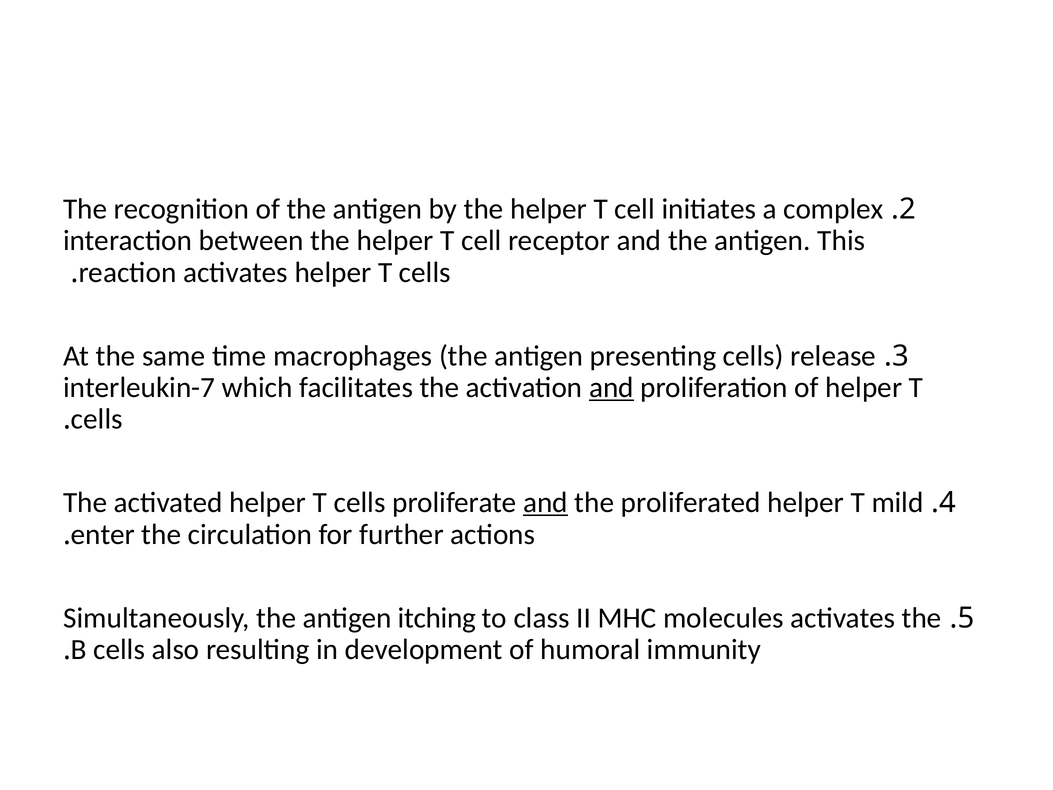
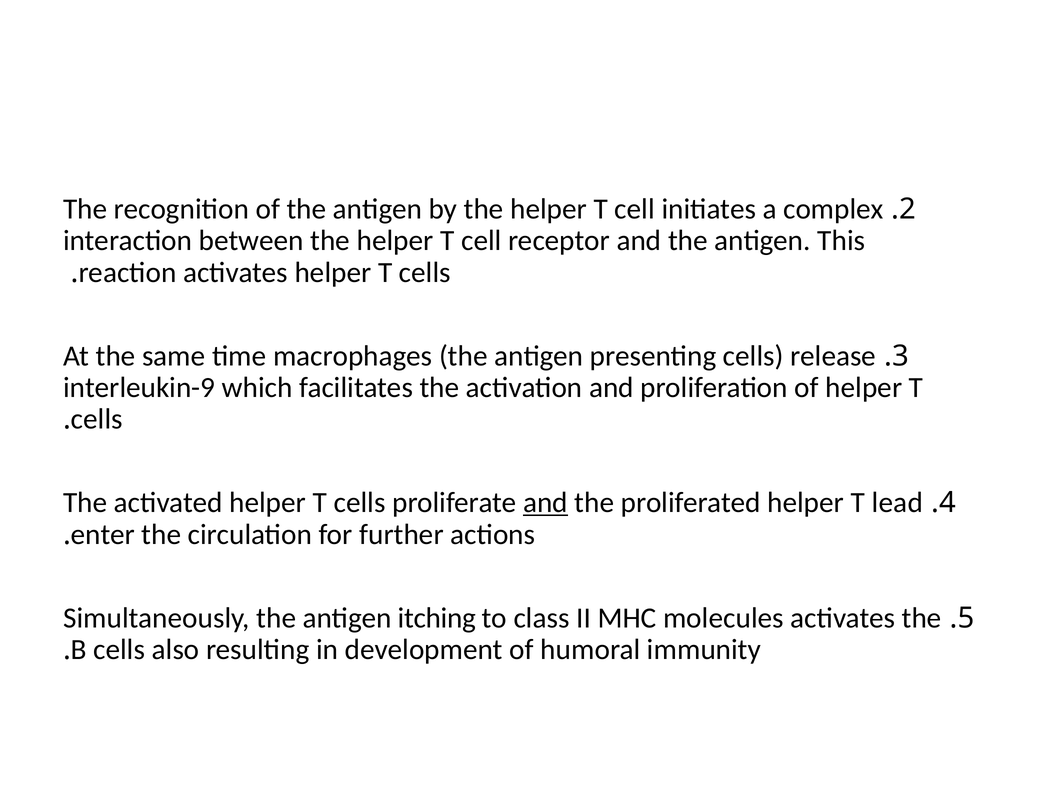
interleukin-7: interleukin-7 -> interleukin-9
and at (611, 387) underline: present -> none
mild: mild -> lead
